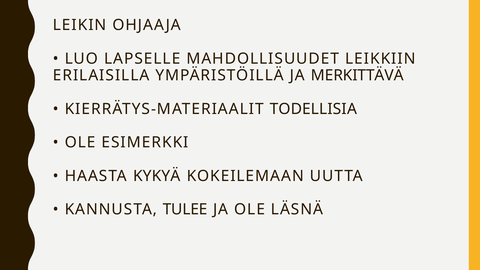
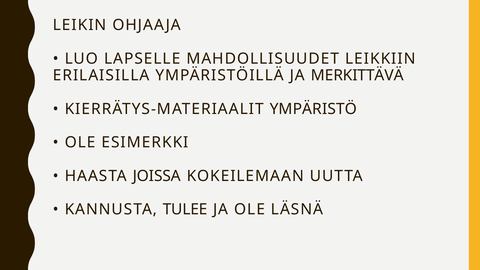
TODELLISIA: TODELLISIA -> YMPÄRISTÖ
KYKYÄ: KYKYÄ -> JOISSA
